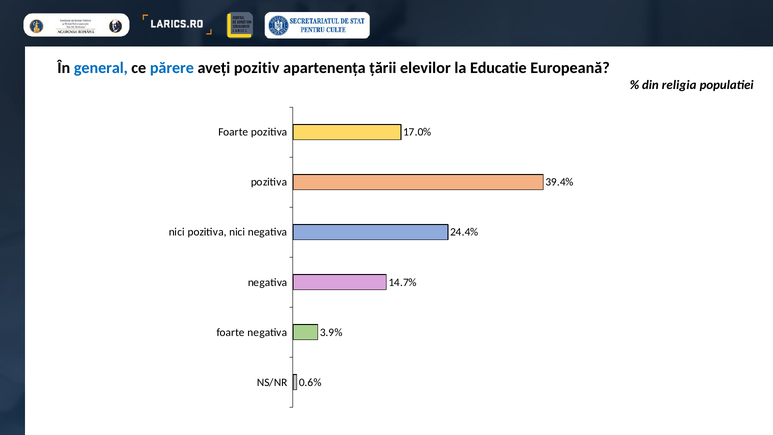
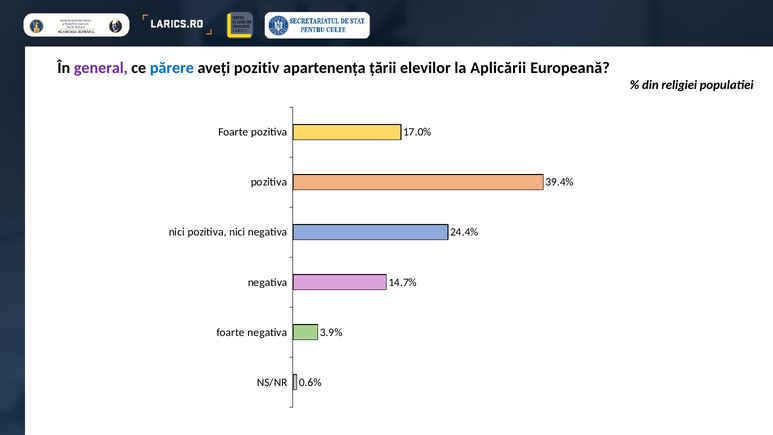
general colour: blue -> purple
Educatie: Educatie -> Aplicării
religia: religia -> religiei
